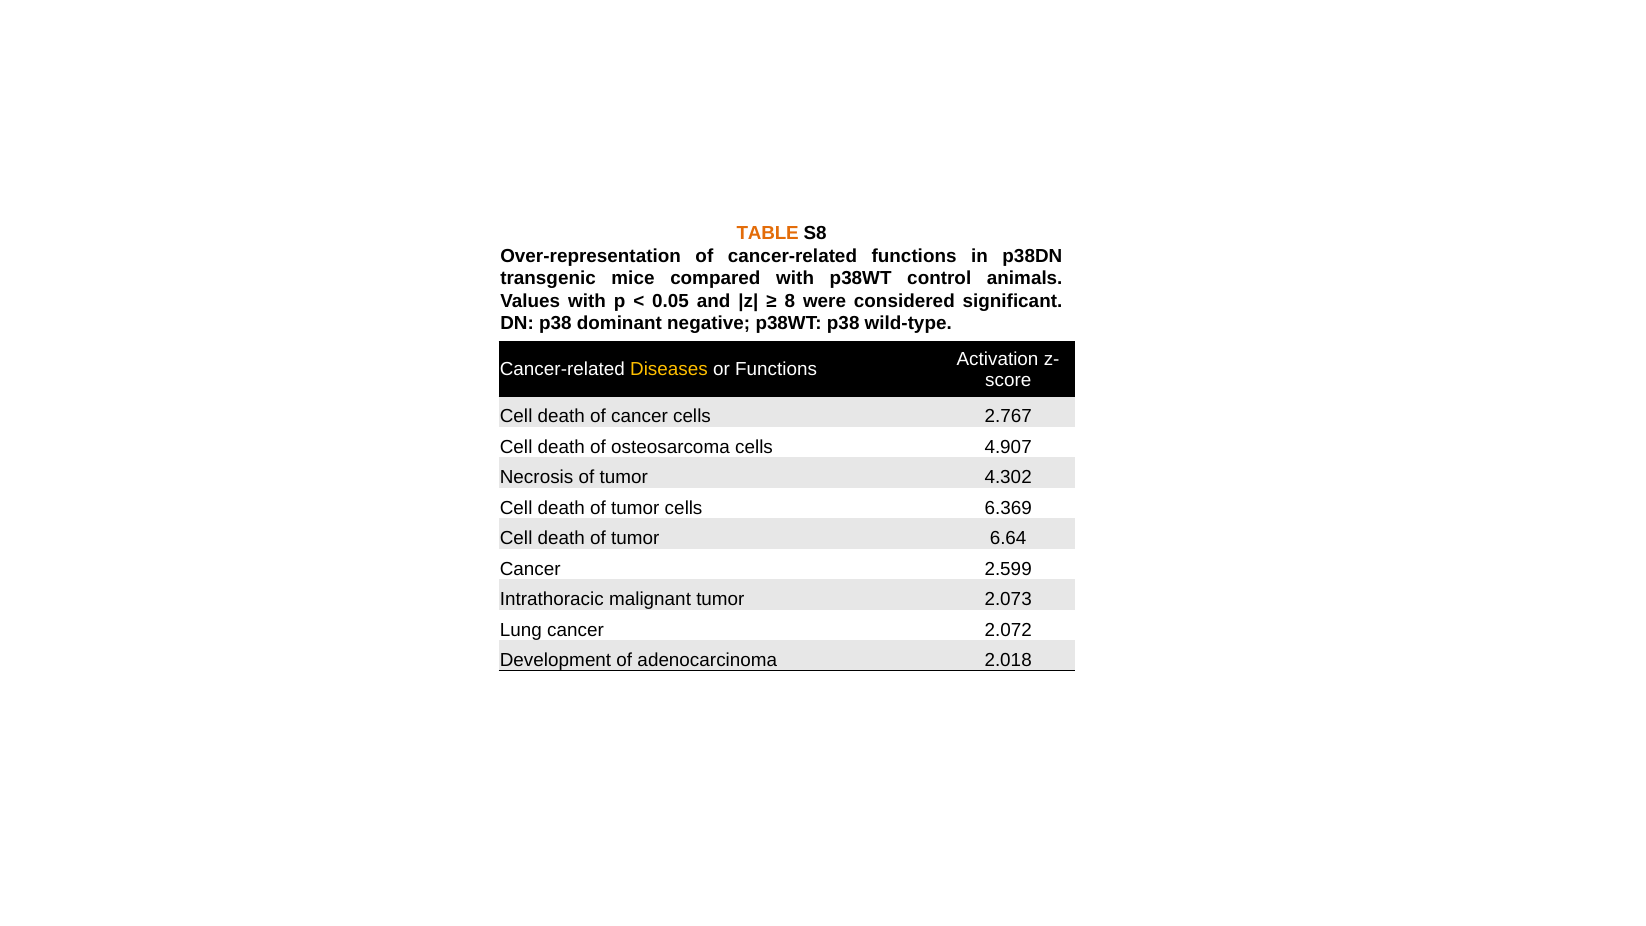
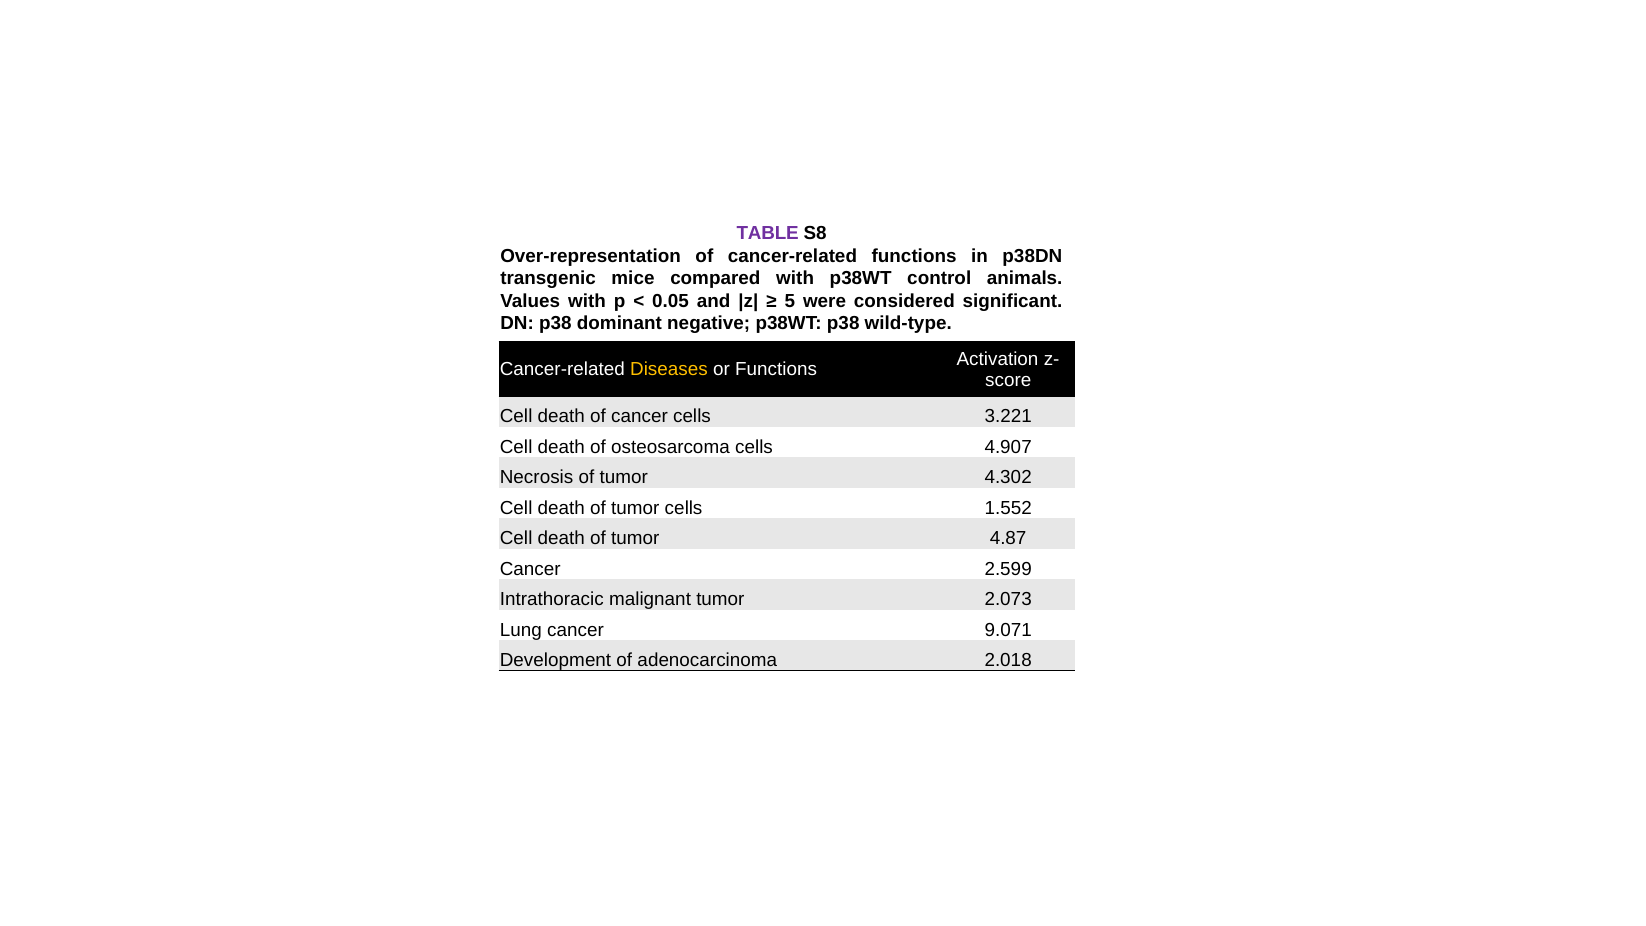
TABLE colour: orange -> purple
8: 8 -> 5
2.767: 2.767 -> 3.221
6.369: 6.369 -> 1.552
6.64: 6.64 -> 4.87
2.072: 2.072 -> 9.071
